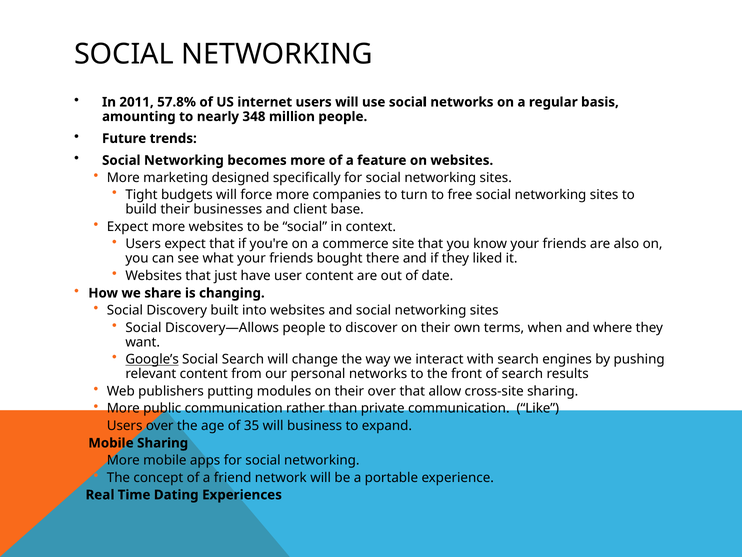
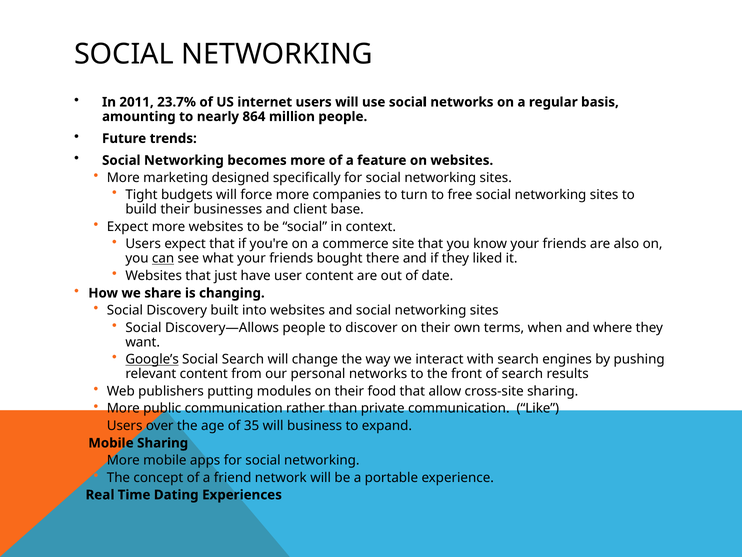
57.8%: 57.8% -> 23.7%
348: 348 -> 864
can underline: none -> present
their over: over -> food
